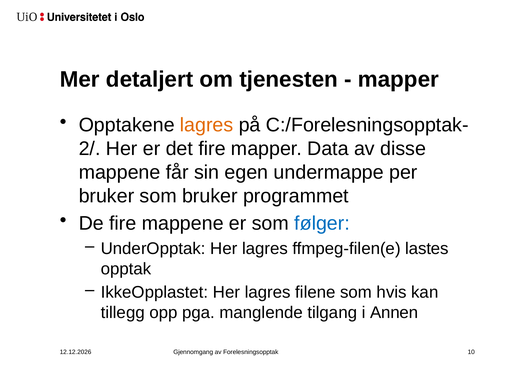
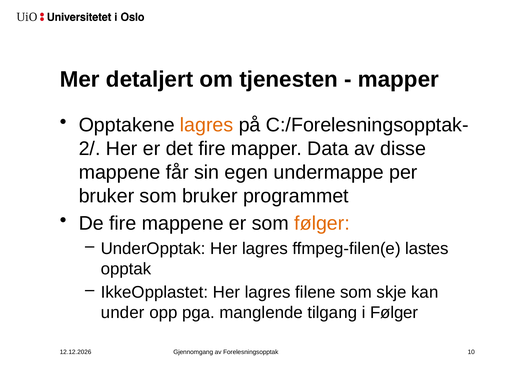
følger at (322, 223) colour: blue -> orange
hvis: hvis -> skje
tillegg: tillegg -> under
i Annen: Annen -> Følger
